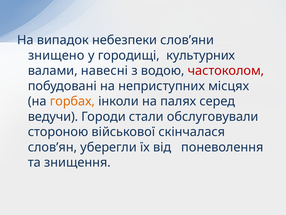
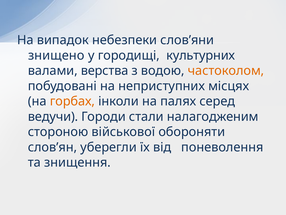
навесні: навесні -> верства
частоколом colour: red -> orange
обслуговували: обслуговували -> налагодженим
скінчалася: скінчалася -> обороняти
